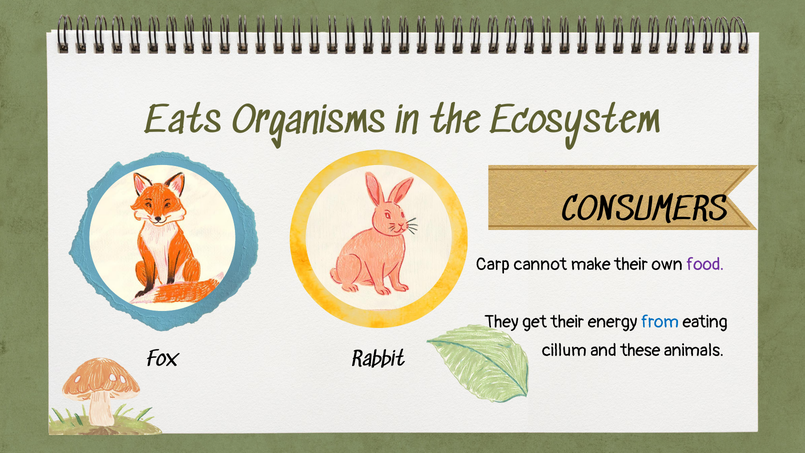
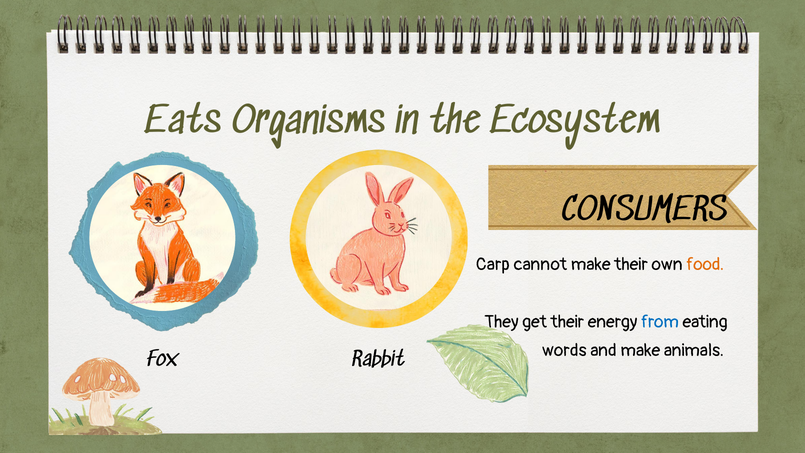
food colour: purple -> orange
cillum: cillum -> words
and these: these -> make
